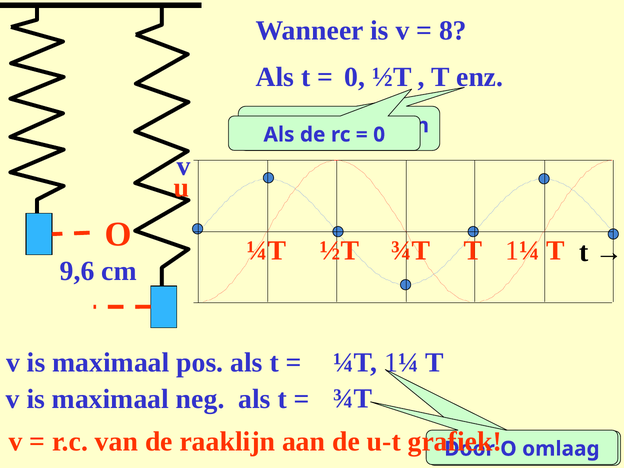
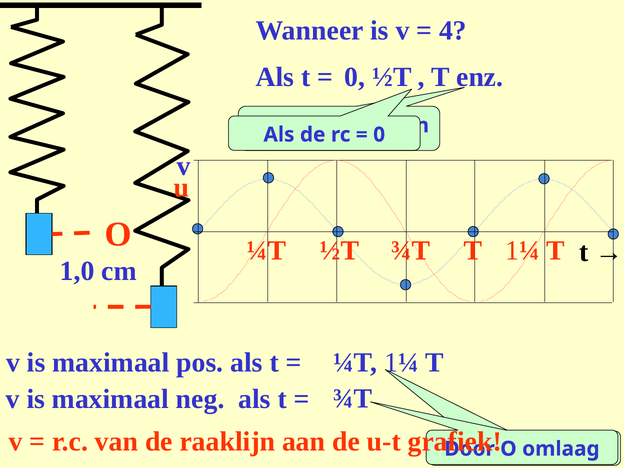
8: 8 -> 4
9,6: 9,6 -> 1,0
